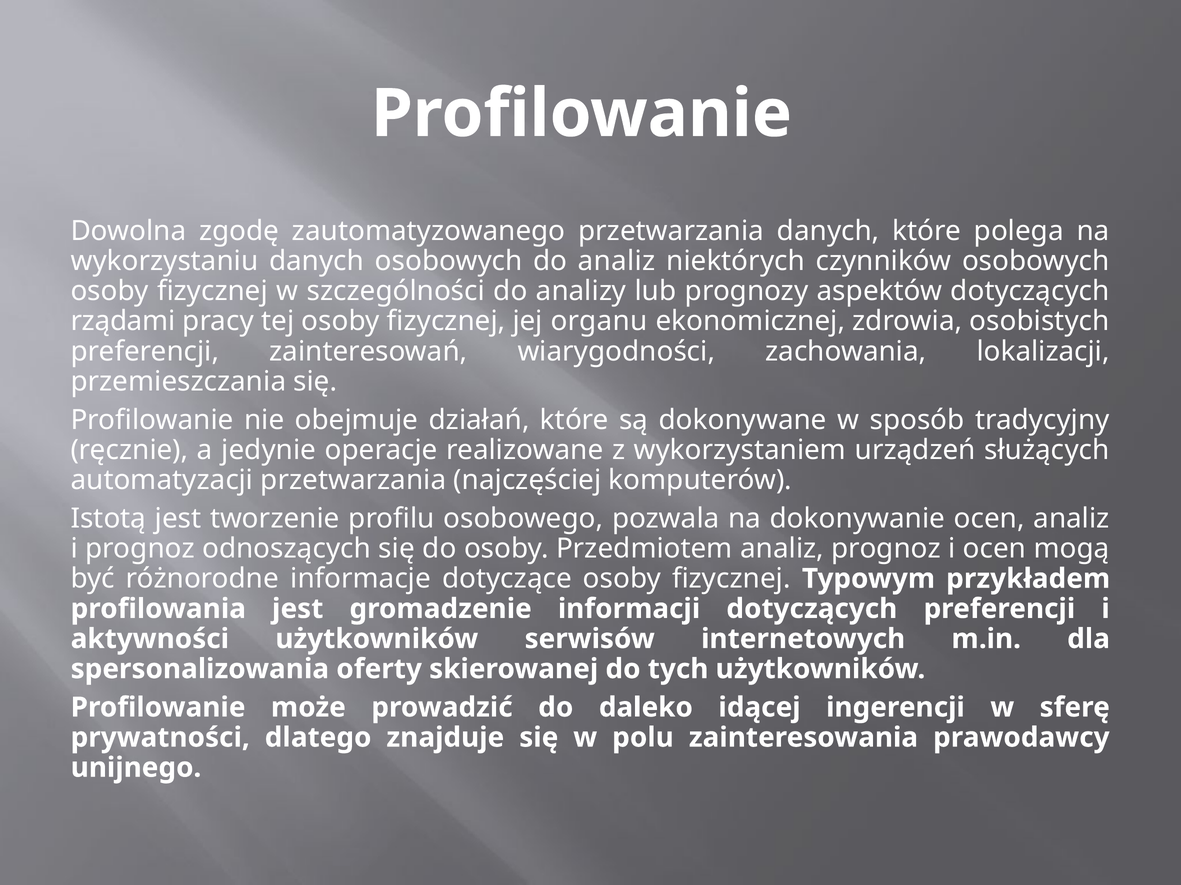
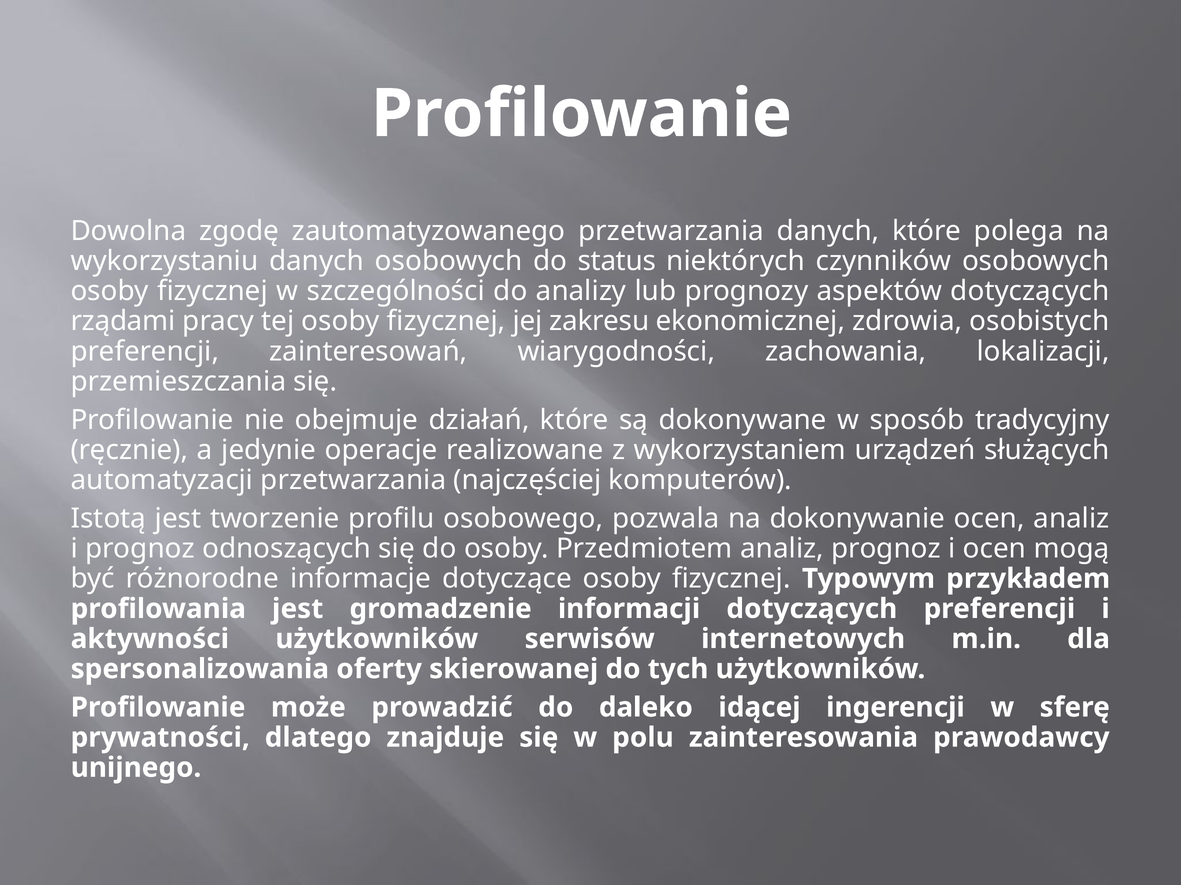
do analiz: analiz -> status
organu: organu -> zakresu
